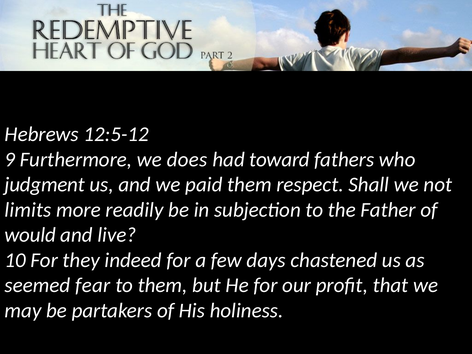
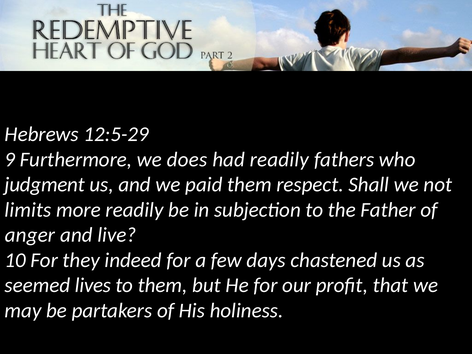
12:5-12: 12:5-12 -> 12:5-29
had toward: toward -> readily
would: would -> anger
fear: fear -> lives
